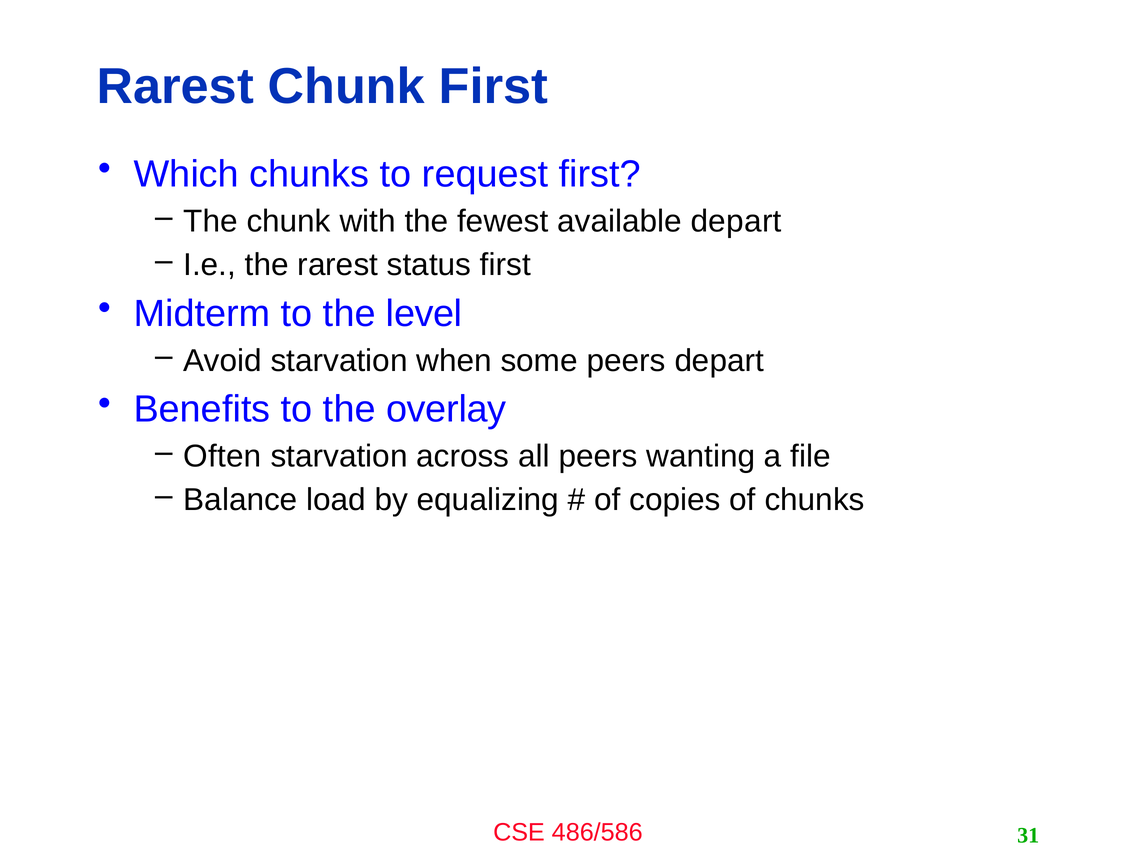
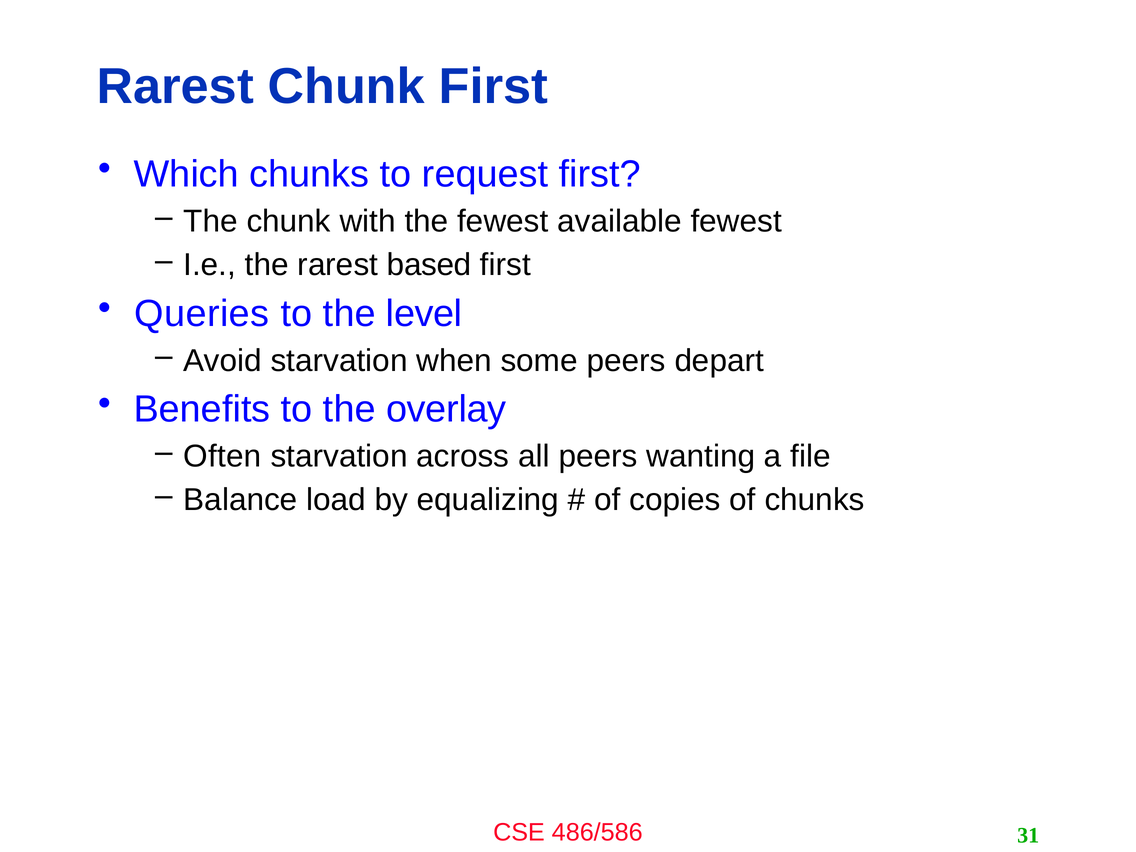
available depart: depart -> fewest
status: status -> based
Midterm: Midterm -> Queries
